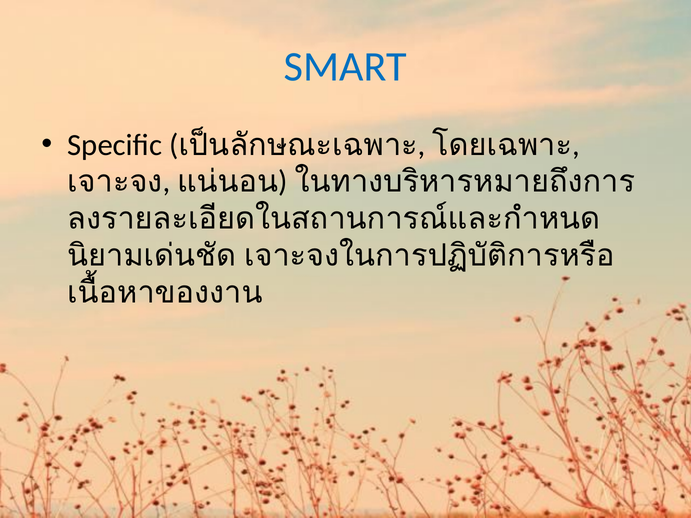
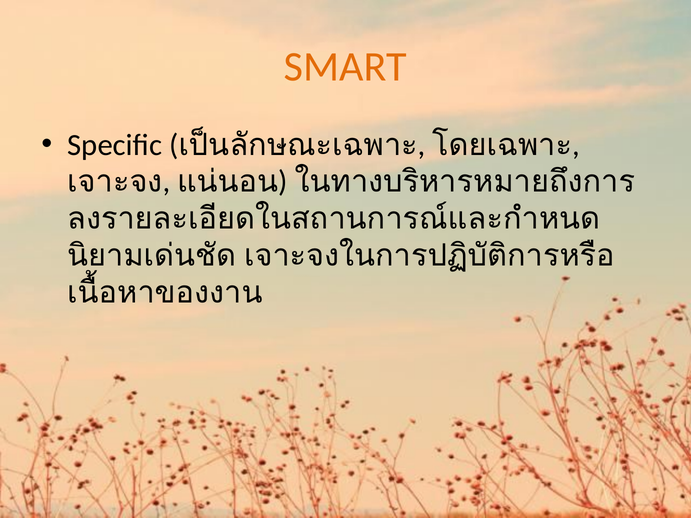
SMART colour: blue -> orange
